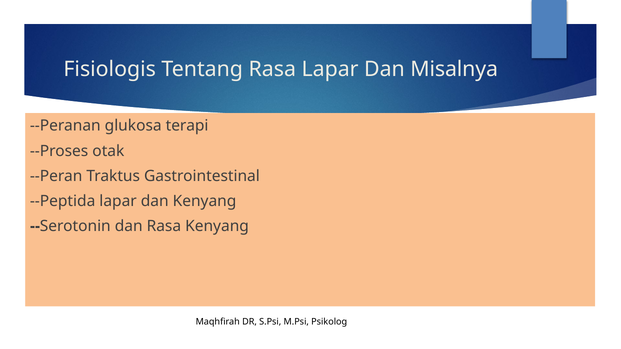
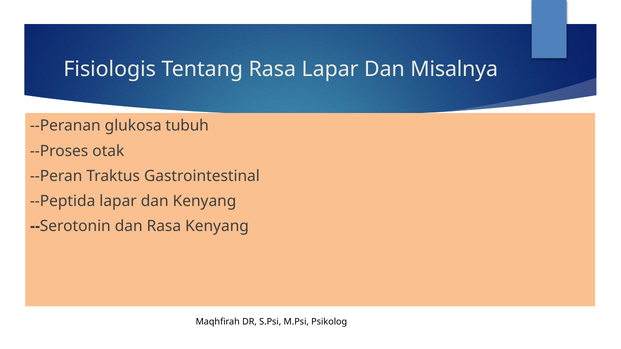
terapi: terapi -> tubuh
